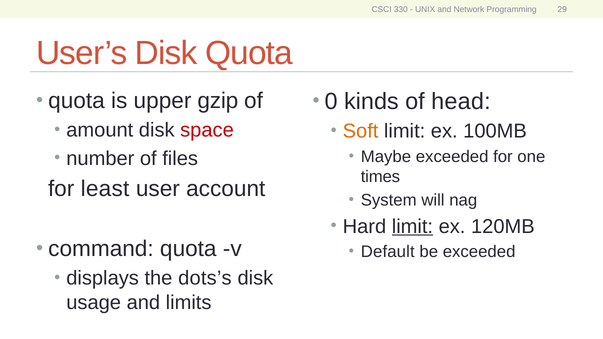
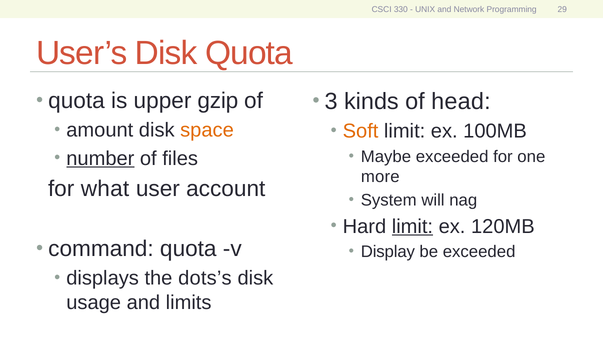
0: 0 -> 3
space colour: red -> orange
number underline: none -> present
times: times -> more
least: least -> what
Default: Default -> Display
